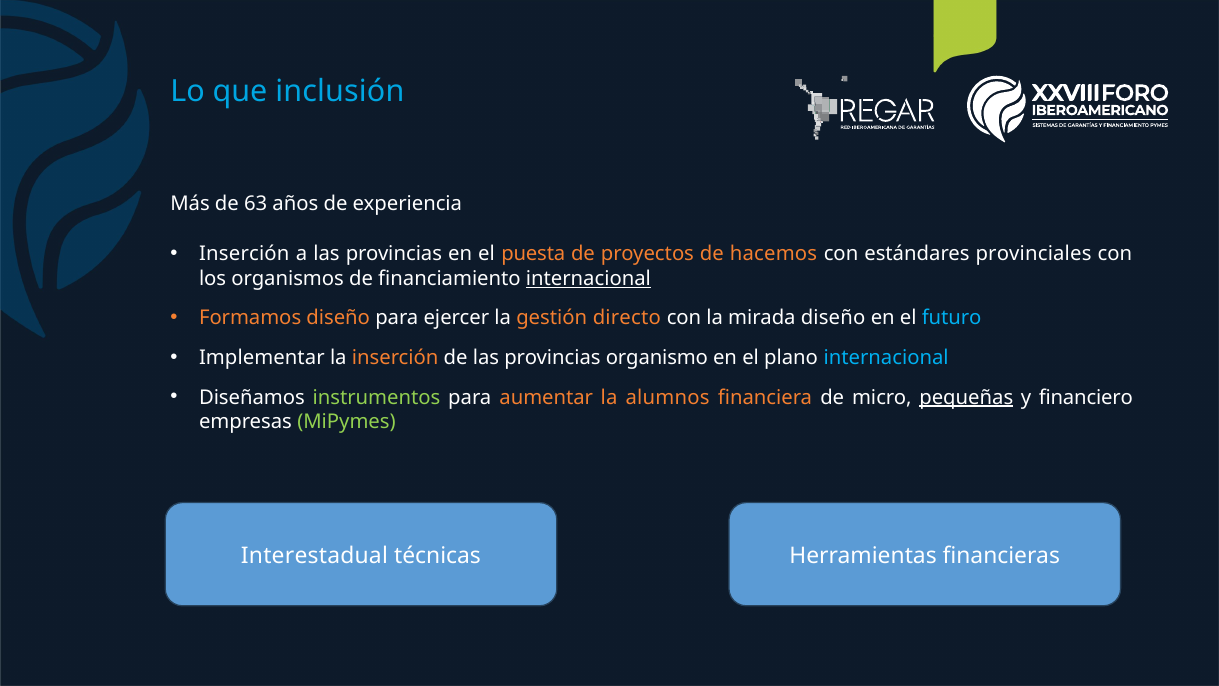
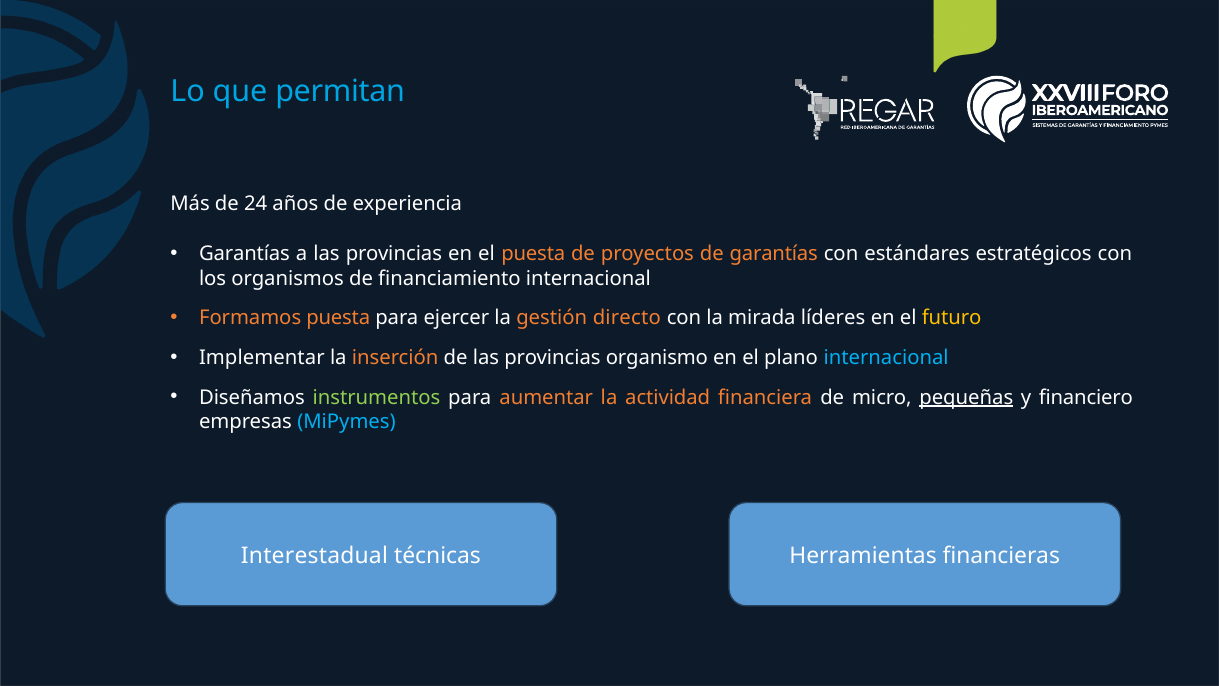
inclusión: inclusión -> permitan
63: 63 -> 24
Inserción at (244, 254): Inserción -> Garantías
de hacemos: hacemos -> garantías
provinciales: provinciales -> estratégicos
internacional at (588, 278) underline: present -> none
Formamos diseño: diseño -> puesta
mirada diseño: diseño -> líderes
futuro colour: light blue -> yellow
alumnos: alumnos -> actividad
MiPymes colour: light green -> light blue
